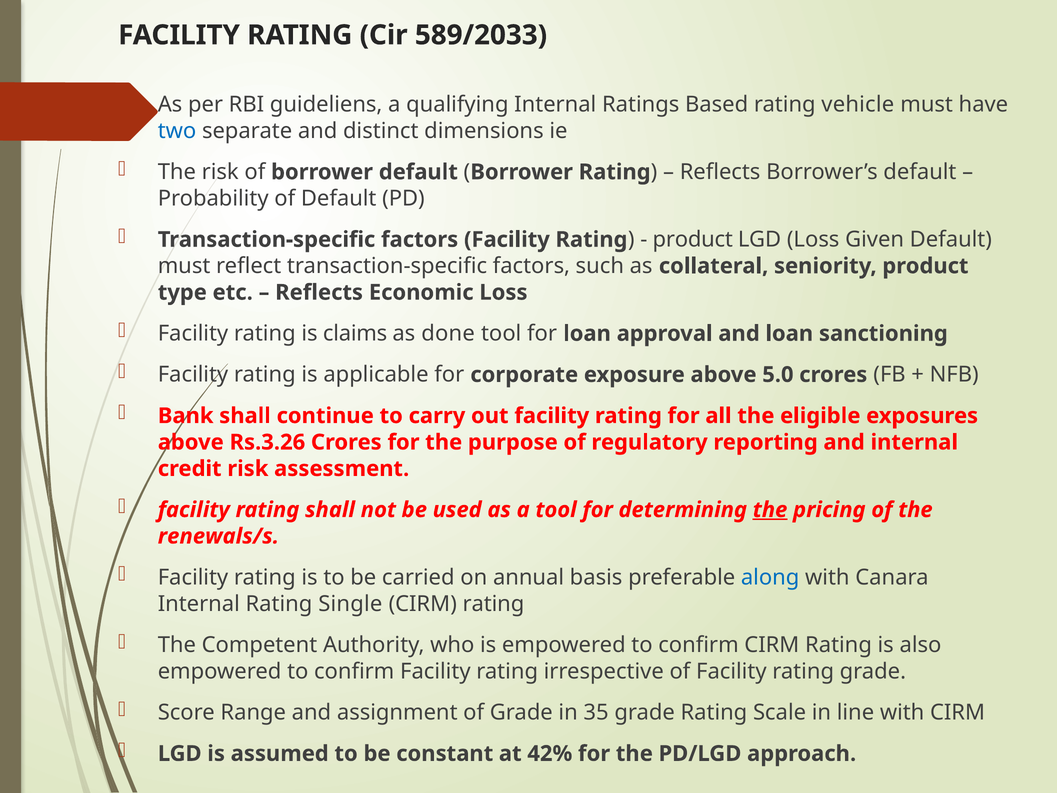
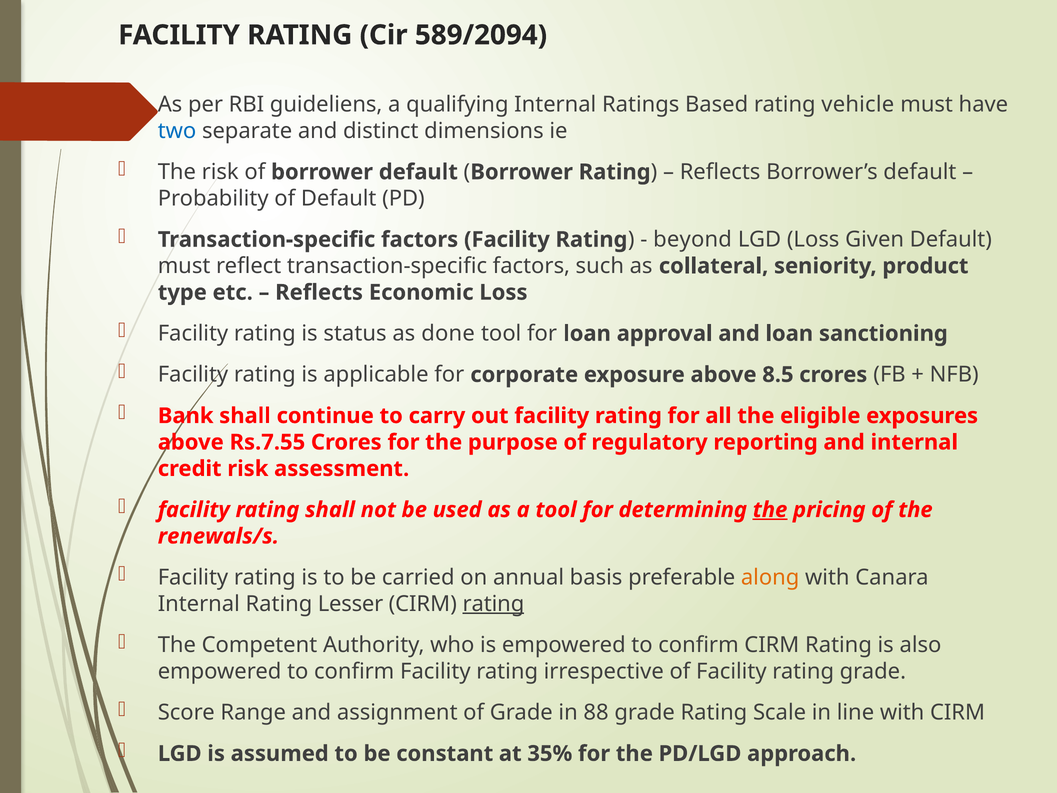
589/2033: 589/2033 -> 589/2094
product at (693, 240): product -> beyond
claims: claims -> status
5.0: 5.0 -> 8.5
Rs.3.26: Rs.3.26 -> Rs.7.55
along colour: blue -> orange
Single: Single -> Lesser
rating at (493, 604) underline: none -> present
35: 35 -> 88
42%: 42% -> 35%
